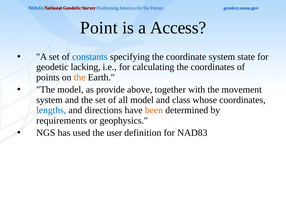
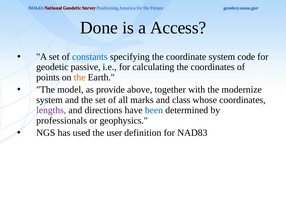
Point: Point -> Done
state: state -> code
lacking: lacking -> passive
movement: movement -> modernize
all model: model -> marks
lengths colour: blue -> purple
been colour: orange -> blue
requirements: requirements -> professionals
